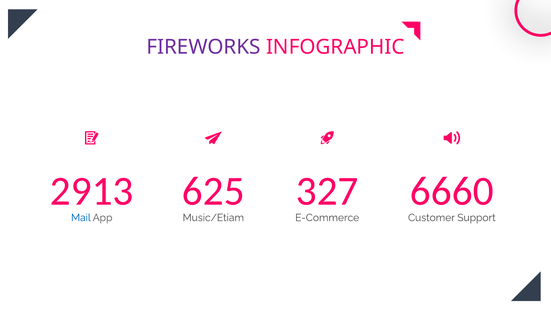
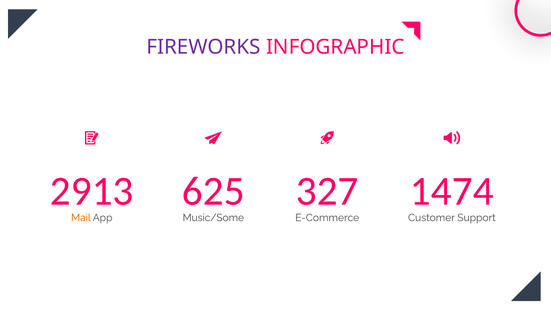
6660: 6660 -> 1474
Mail colour: blue -> orange
Music/Etiam: Music/Etiam -> Music/Some
